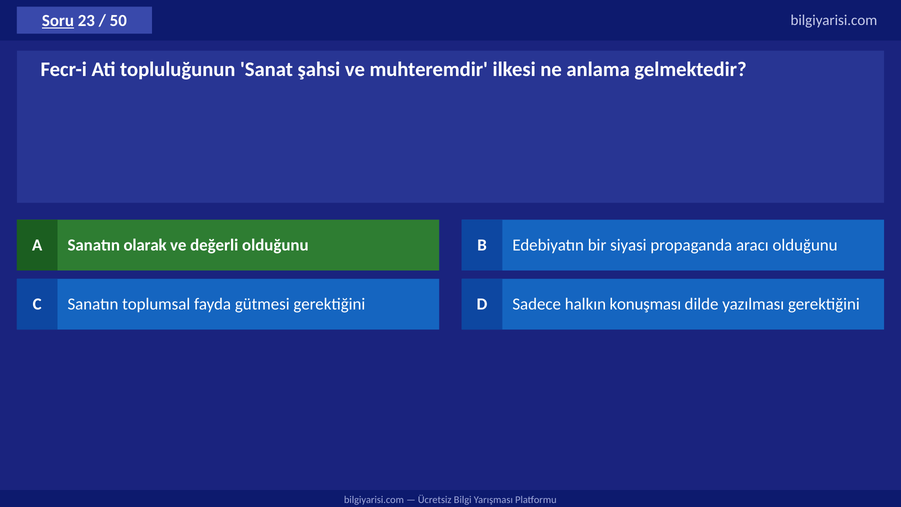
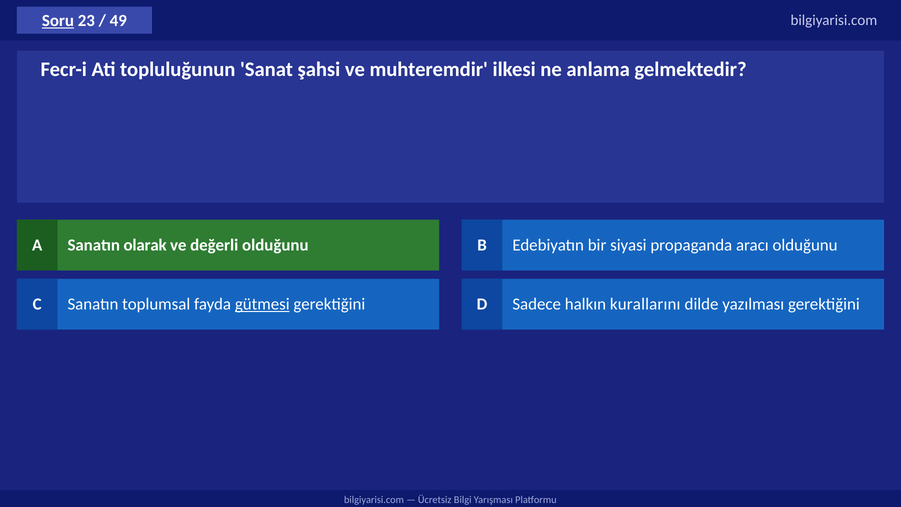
50: 50 -> 49
gütmesi underline: none -> present
konuşması: konuşması -> kurallarını
